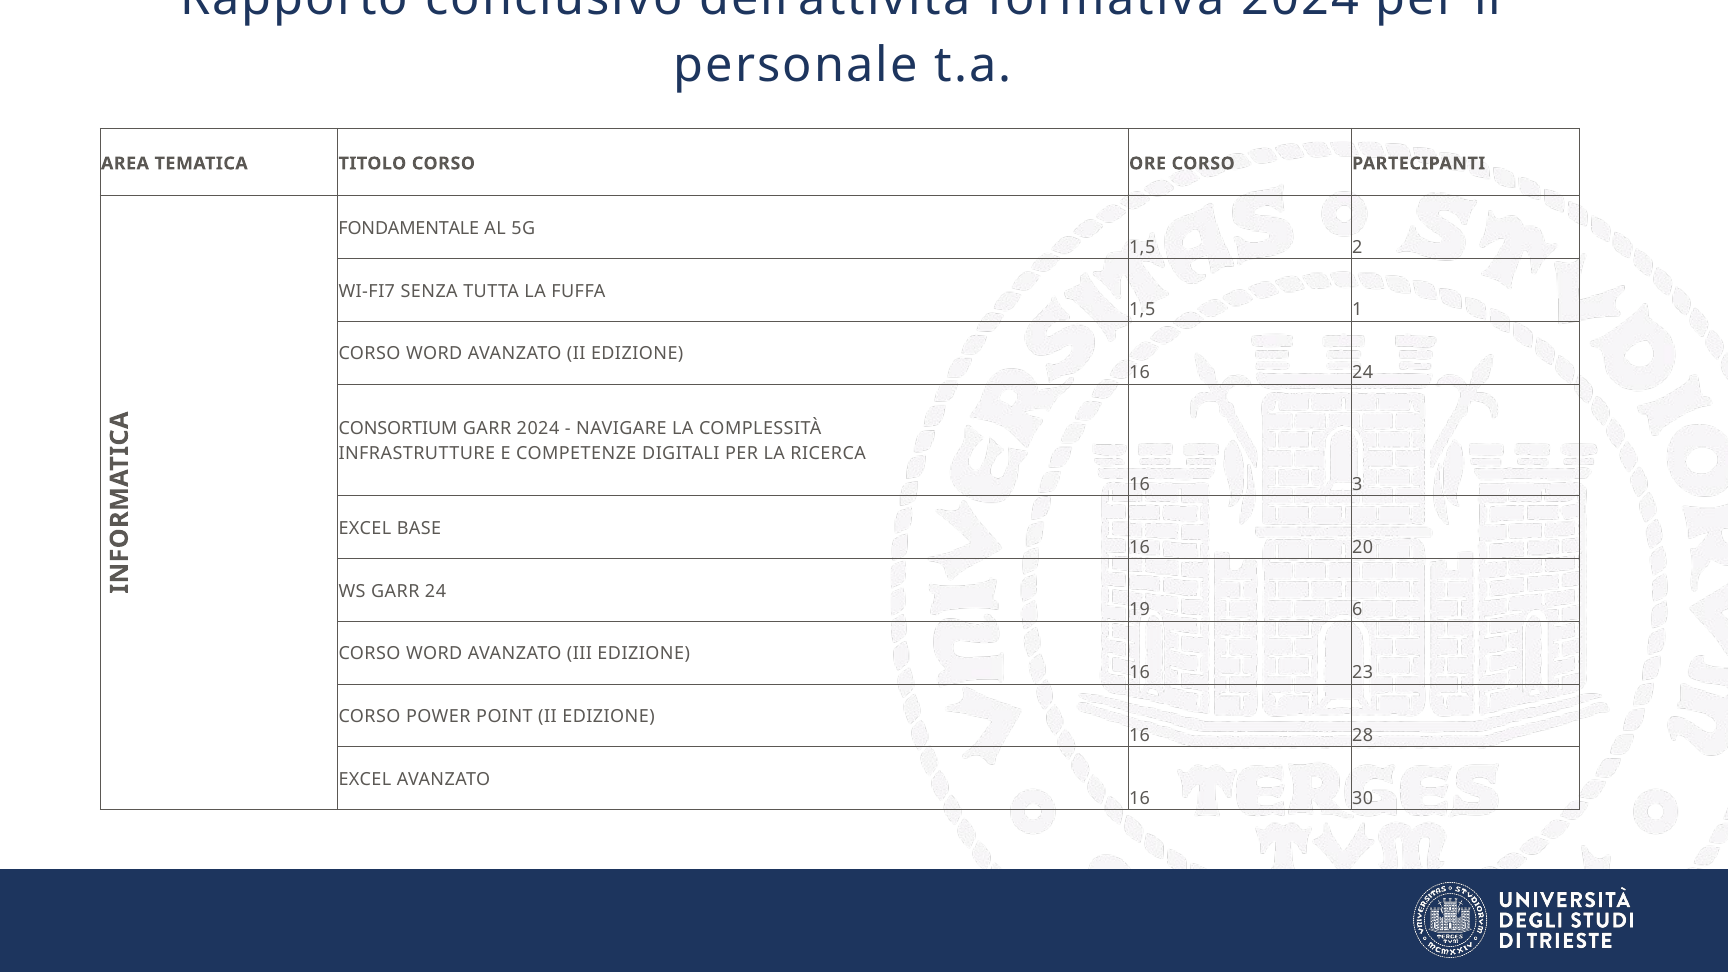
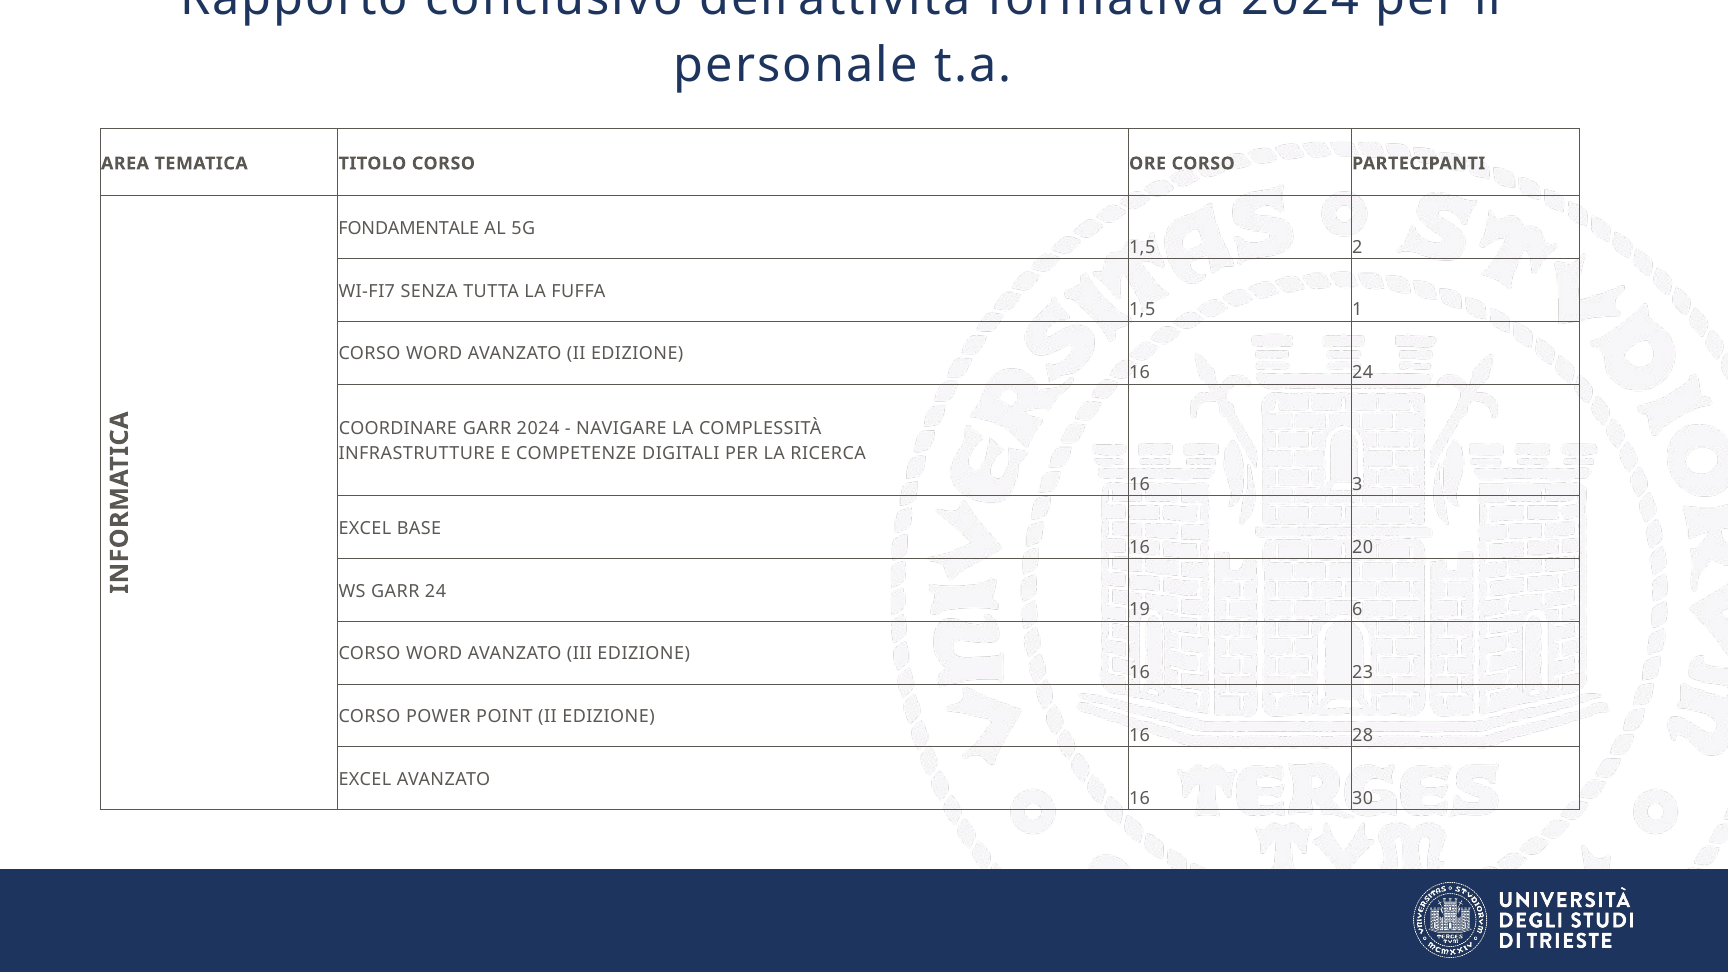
CONSORTIUM: CONSORTIUM -> COORDINARE
